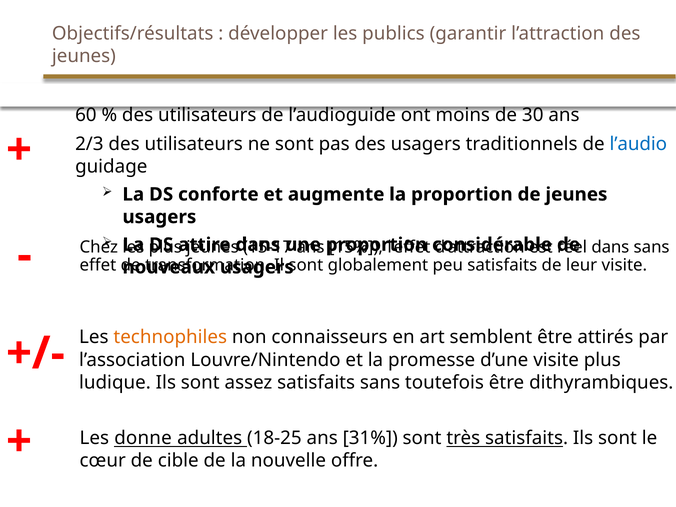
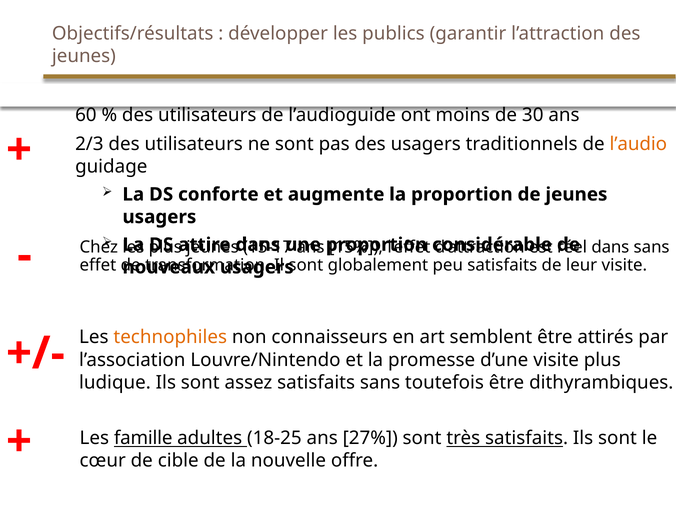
l’audio colour: blue -> orange
donne: donne -> famille
31%: 31% -> 27%
